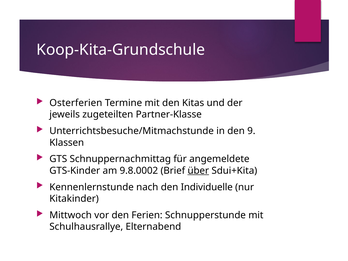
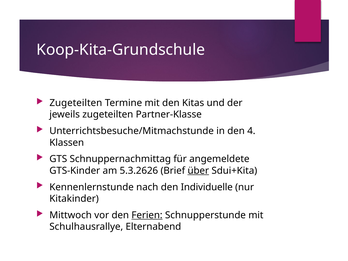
Osterferien at (76, 103): Osterferien -> Zugeteilten
9: 9 -> 4
9.8.0002: 9.8.0002 -> 5.3.2626
Ferien underline: none -> present
